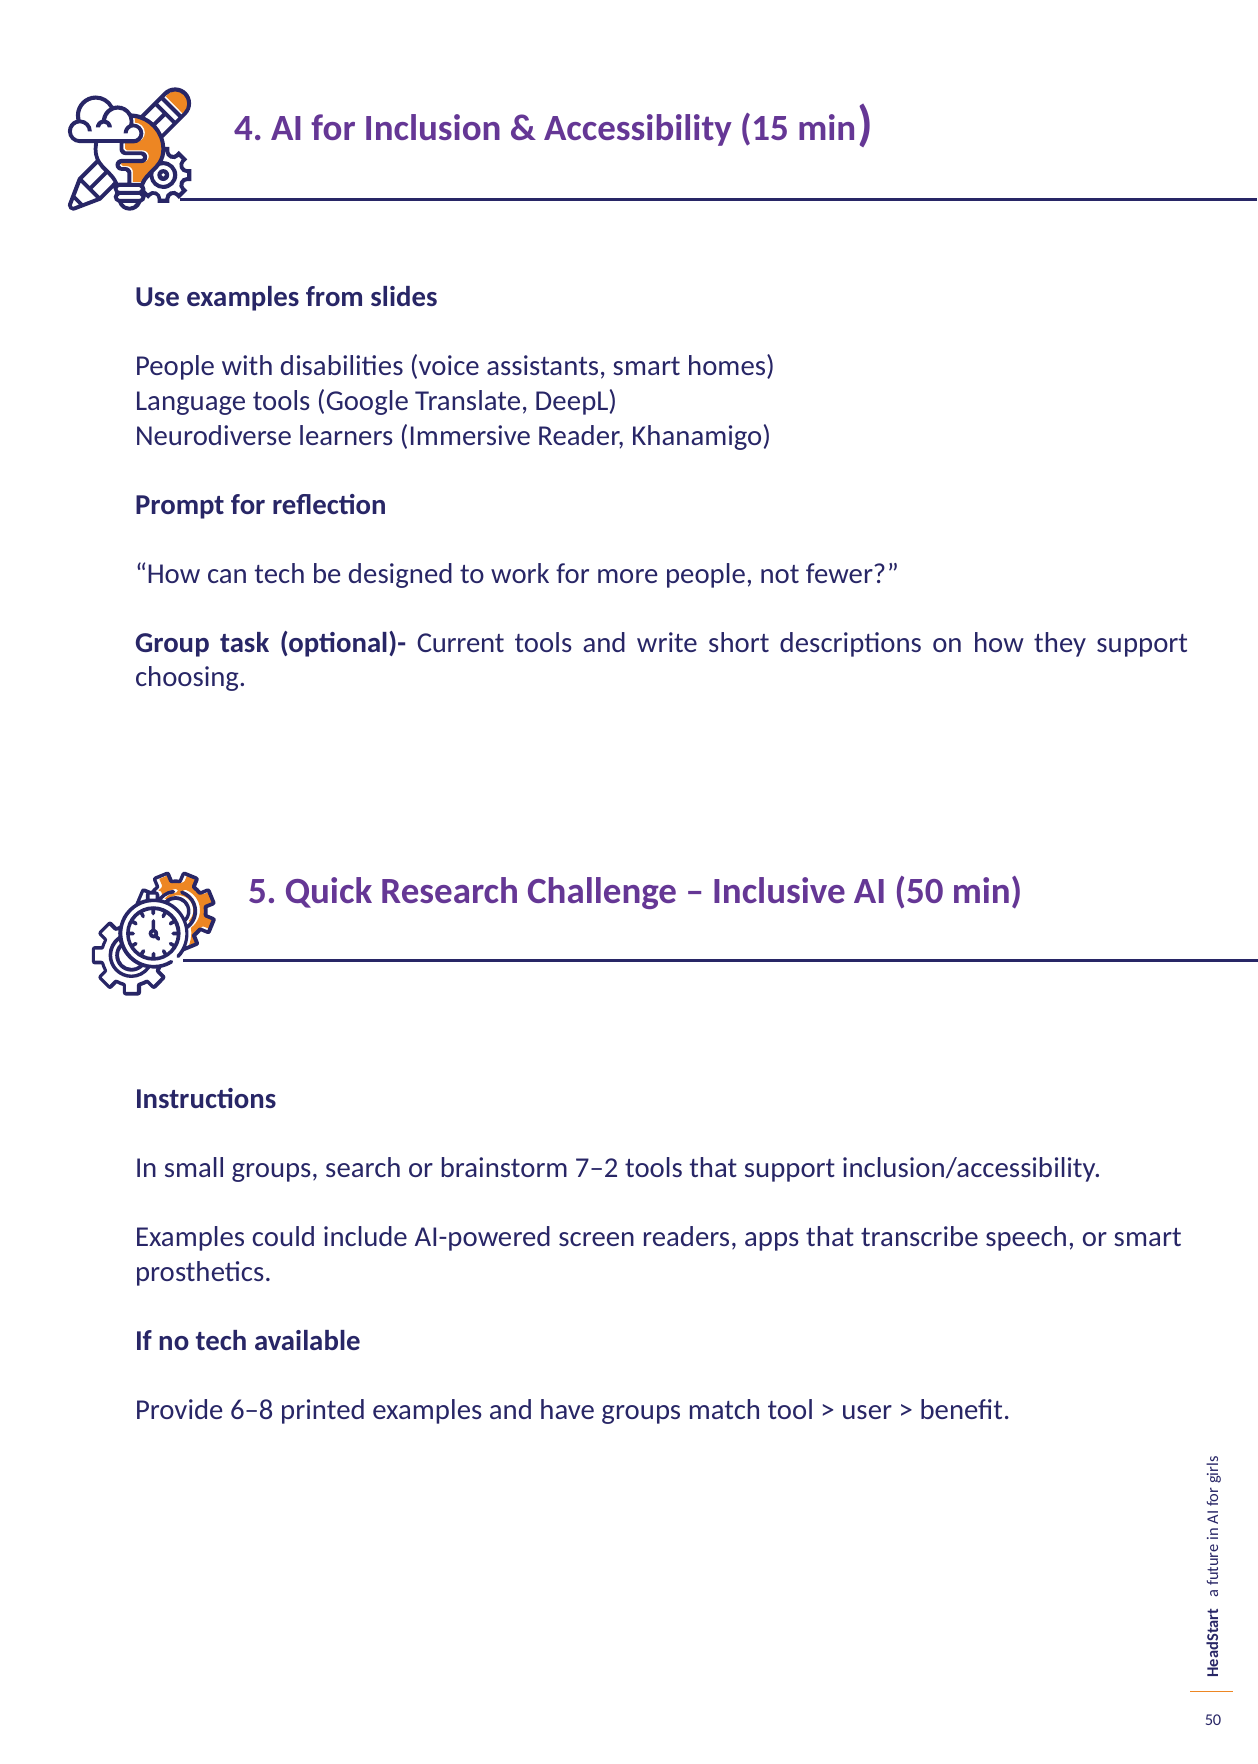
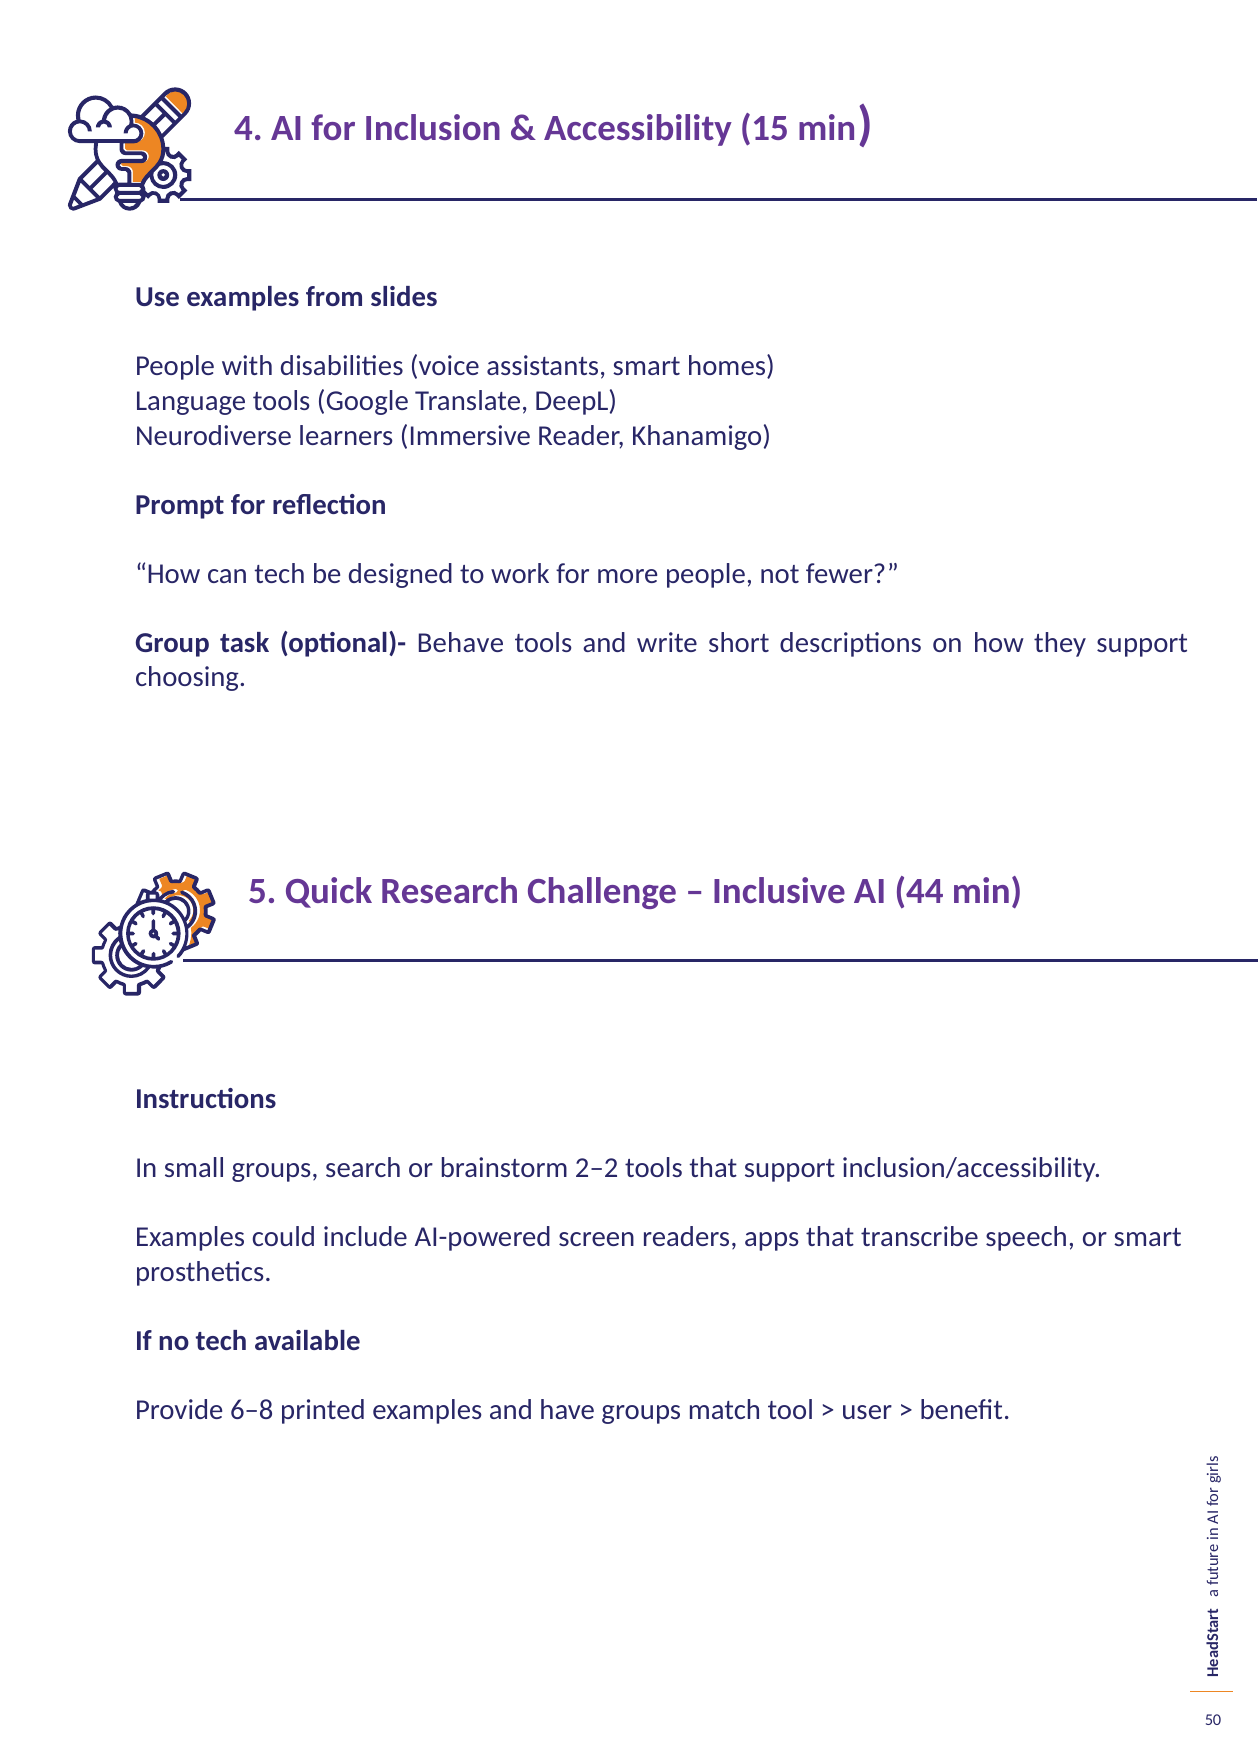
Current: Current -> Behave
AI 50: 50 -> 44
7–2: 7–2 -> 2–2
